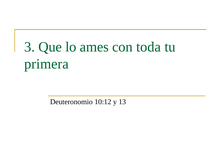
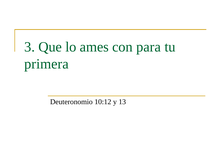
toda: toda -> para
